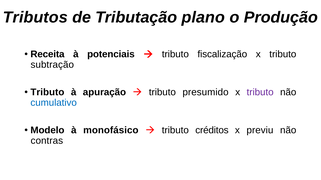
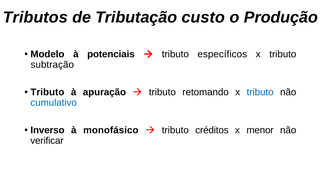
plano: plano -> custo
Receita: Receita -> Modelo
fiscalização: fiscalização -> específicos
presumido: presumido -> retomando
tributo at (260, 93) colour: purple -> blue
Modelo: Modelo -> Inverso
previu: previu -> menor
contras: contras -> verificar
